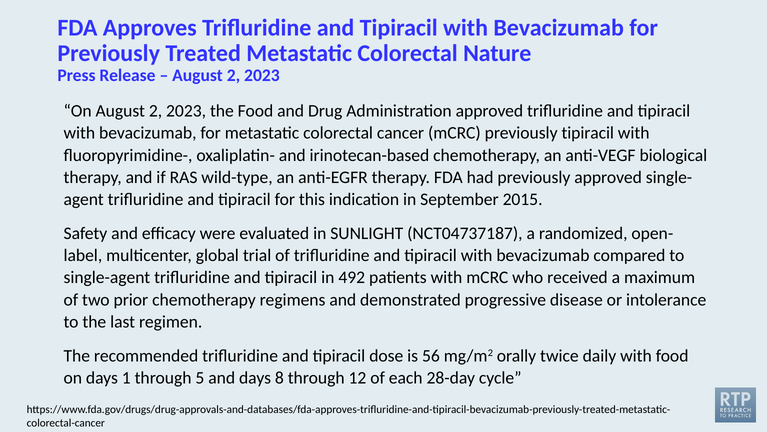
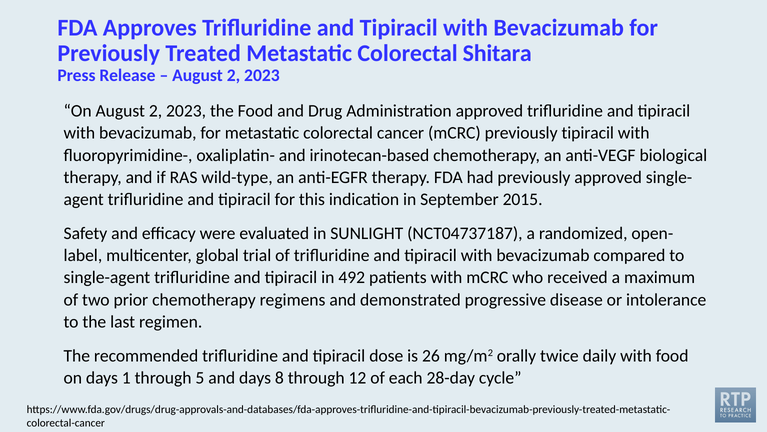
Nature: Nature -> Shitara
56: 56 -> 26
